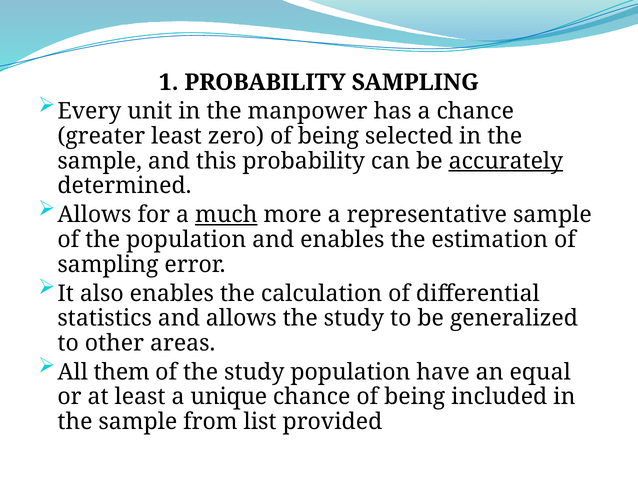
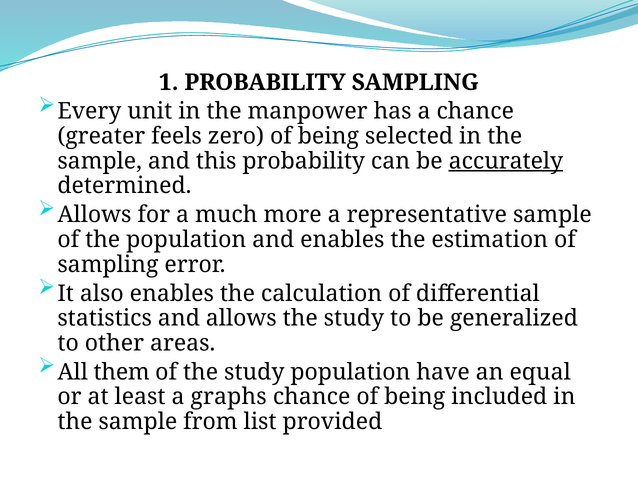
greater least: least -> feels
much underline: present -> none
unique: unique -> graphs
